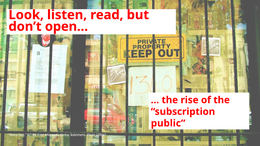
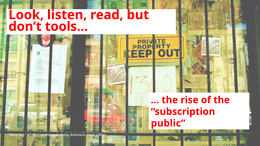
open…: open… -> tools…
